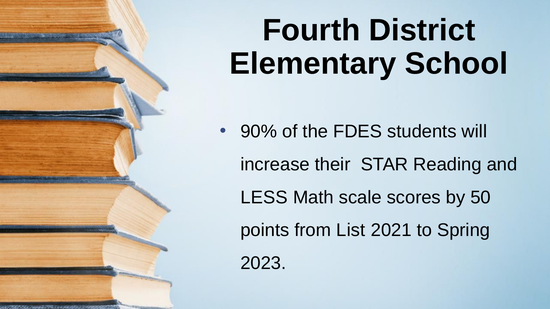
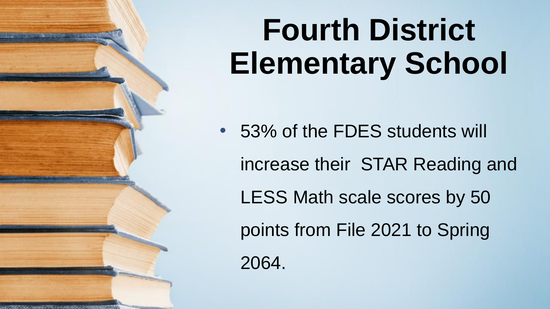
90%: 90% -> 53%
List: List -> File
2023: 2023 -> 2064
